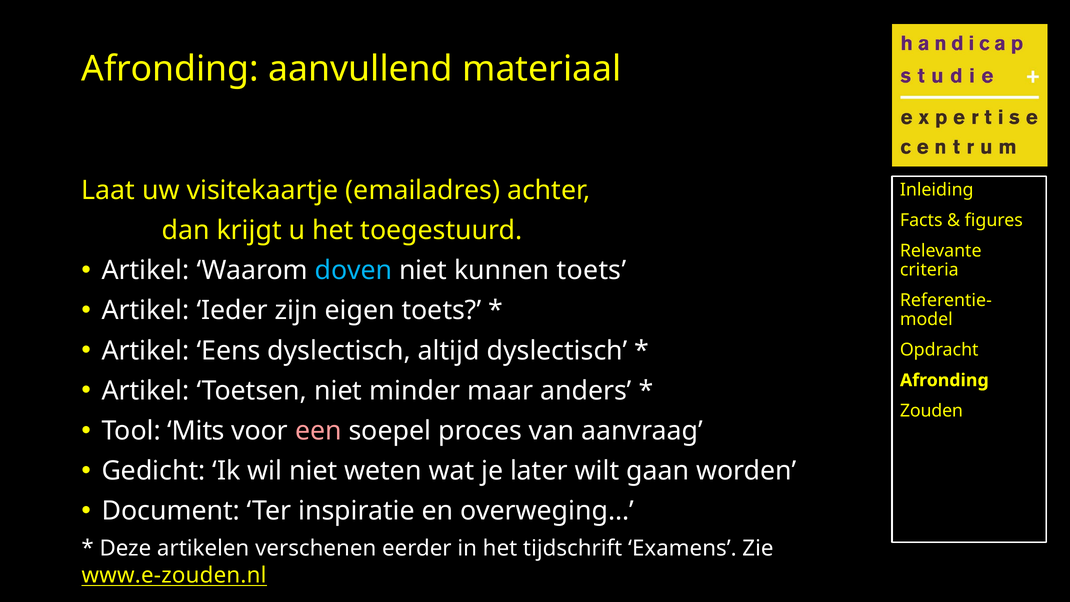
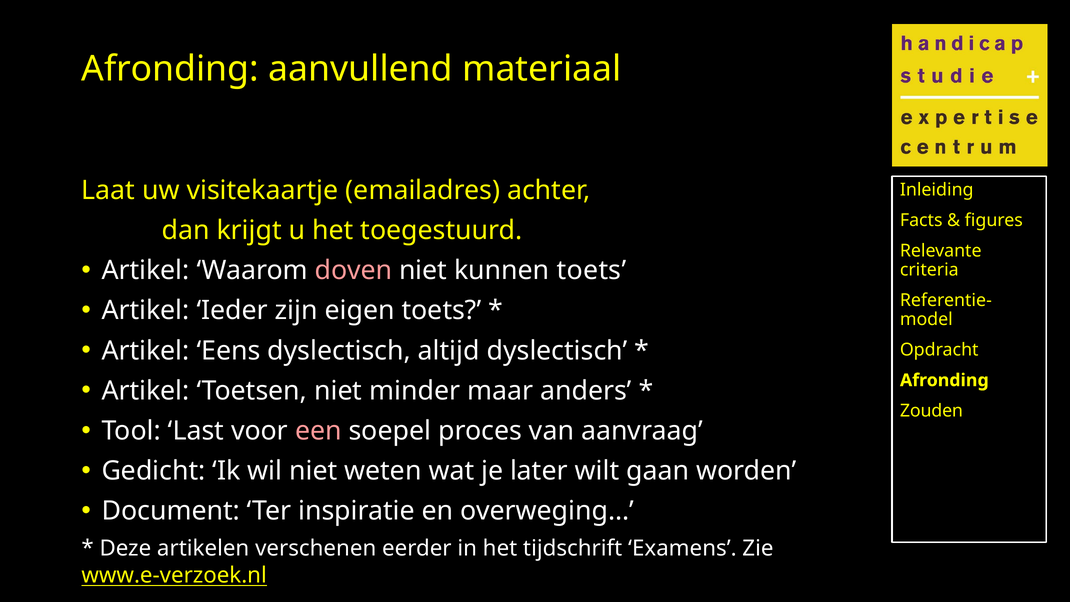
doven colour: light blue -> pink
Mits: Mits -> Last
www.e-zouden.nl: www.e-zouden.nl -> www.e-verzoek.nl
